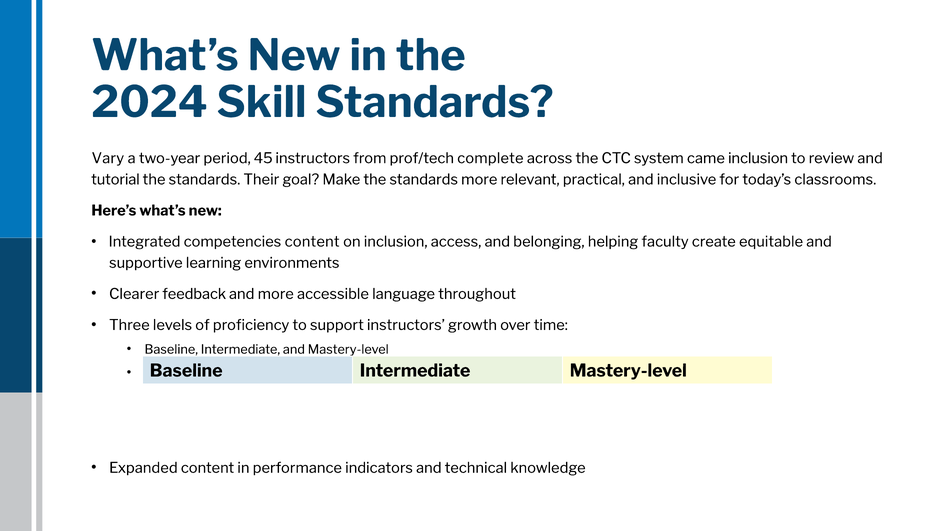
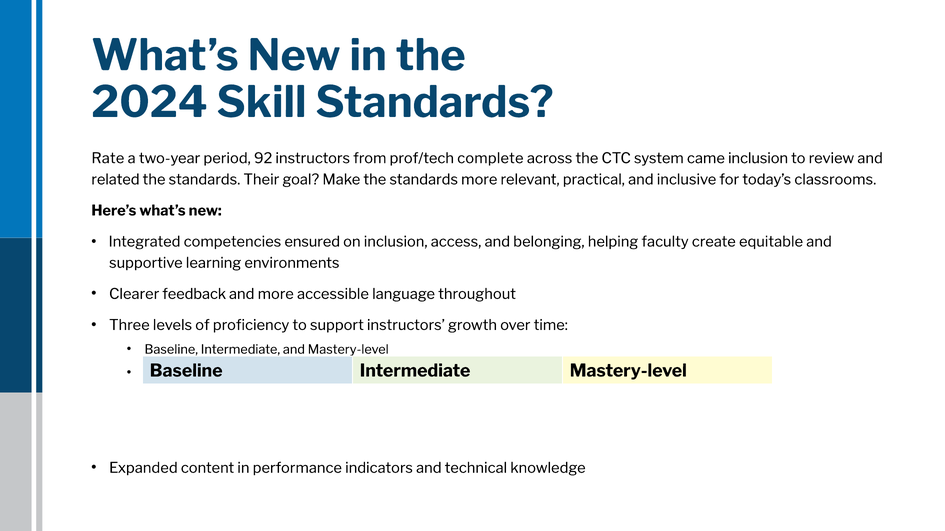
Vary: Vary -> Rate
45: 45 -> 92
tutorial: tutorial -> related
competencies content: content -> ensured
